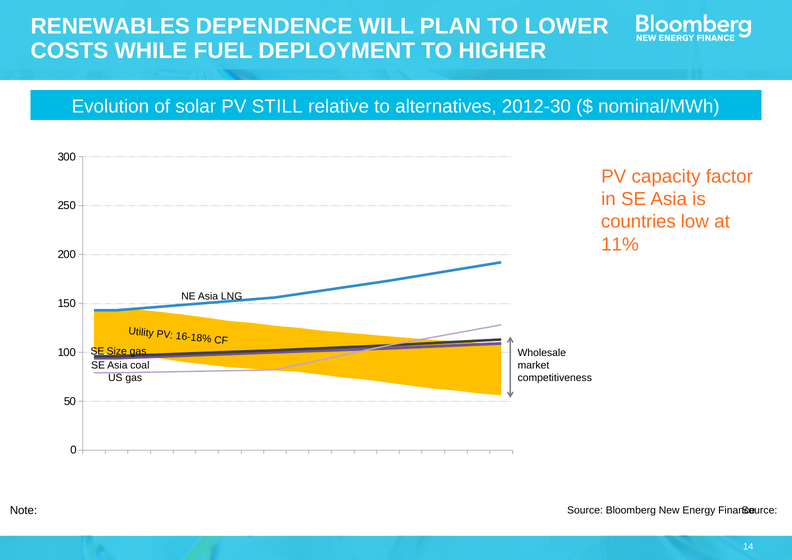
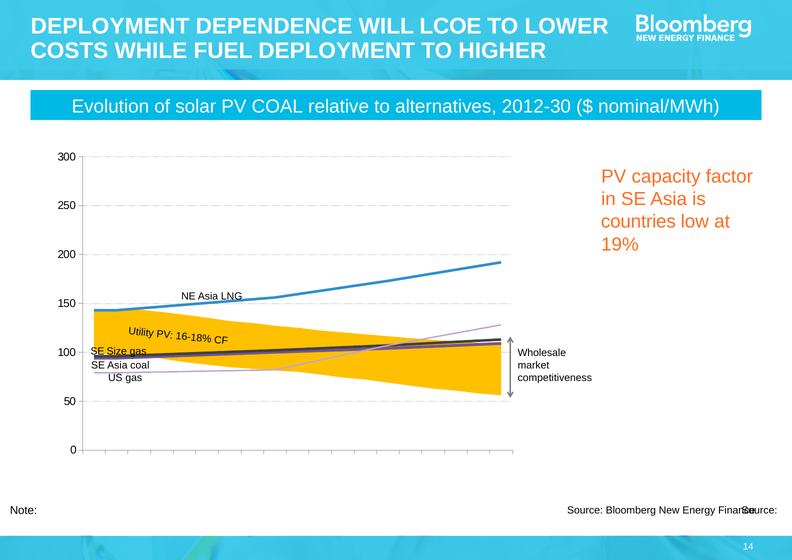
RENEWABLES at (110, 26): RENEWABLES -> DEPLOYMENT
PLAN: PLAN -> LCOE
PV STILL: STILL -> COAL
11%: 11% -> 19%
